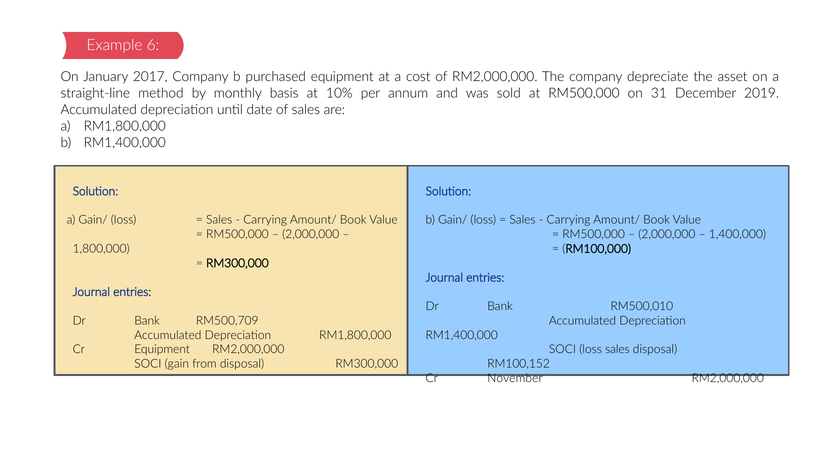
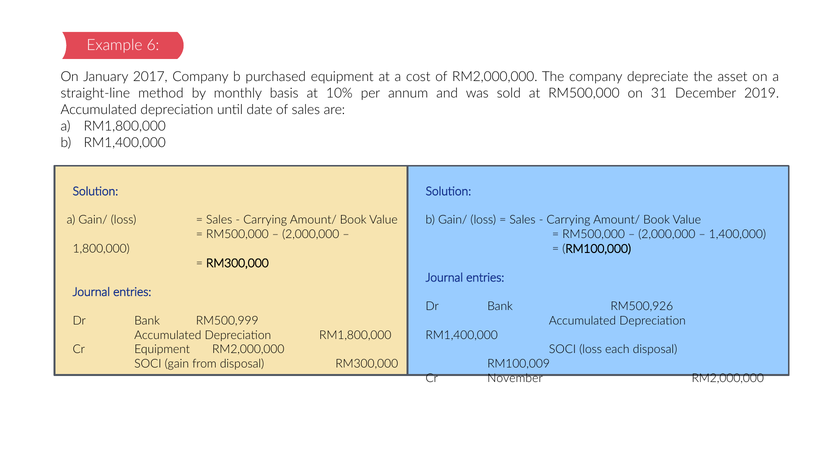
RM500,010: RM500,010 -> RM500,926
RM500,709: RM500,709 -> RM500,999
loss sales: sales -> each
RM100,152: RM100,152 -> RM100,009
